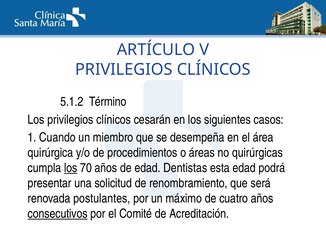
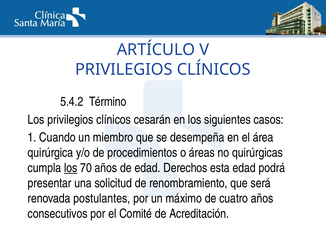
5.1.2: 5.1.2 -> 5.4.2
Dentistas: Dentistas -> Derechos
consecutivos underline: present -> none
